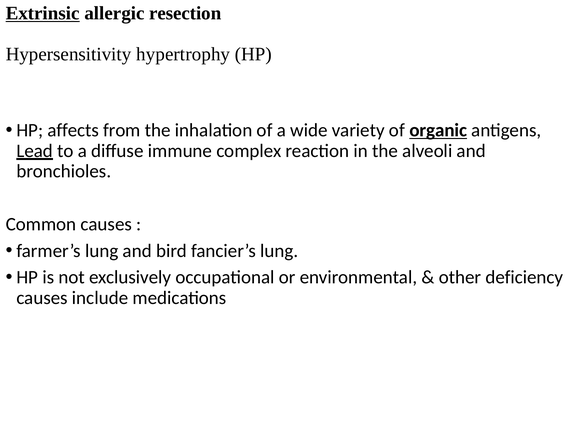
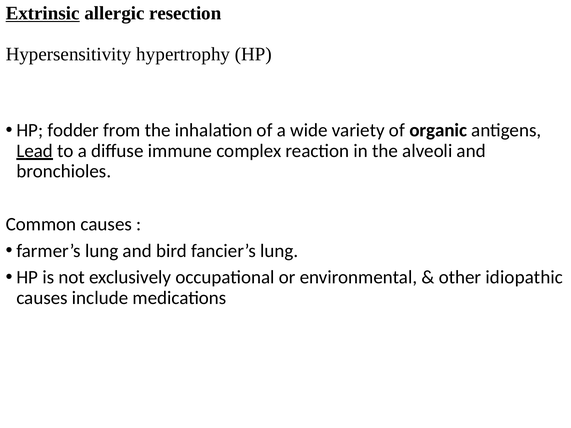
affects: affects -> fodder
organic underline: present -> none
deficiency: deficiency -> idiopathic
